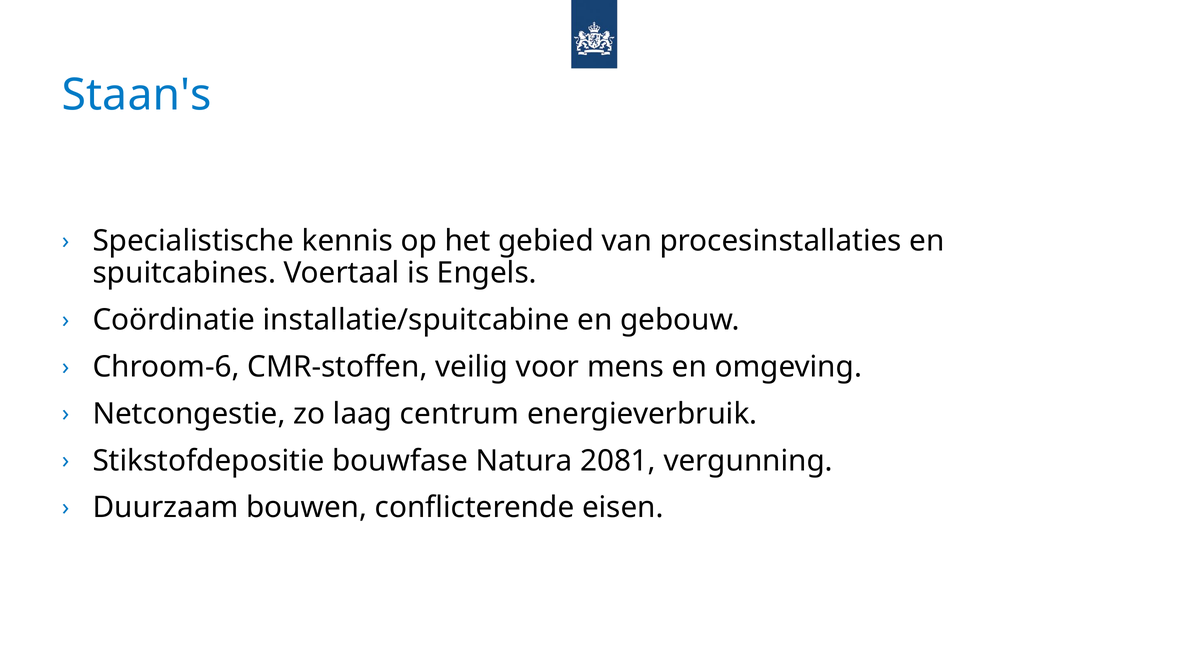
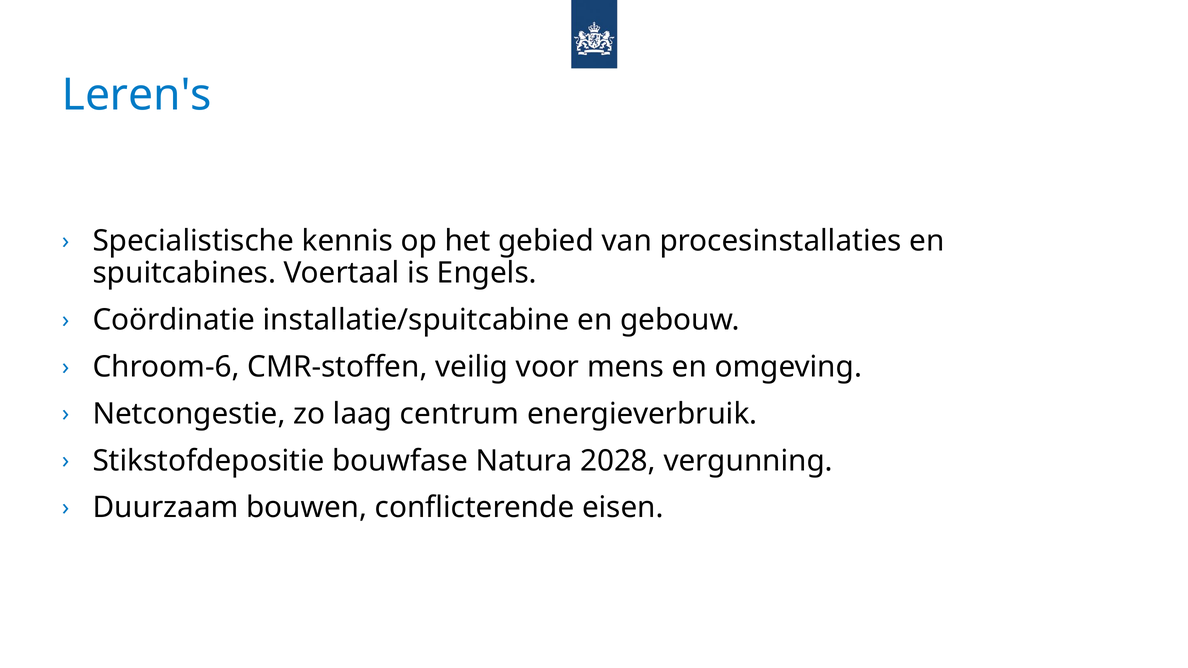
Staan's: Staan's -> Leren's
2081: 2081 -> 2028
